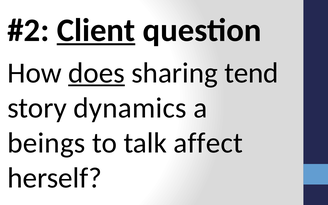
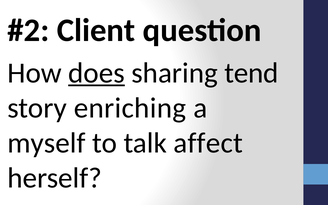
Client underline: present -> none
dynamics: dynamics -> enriching
beings: beings -> myself
